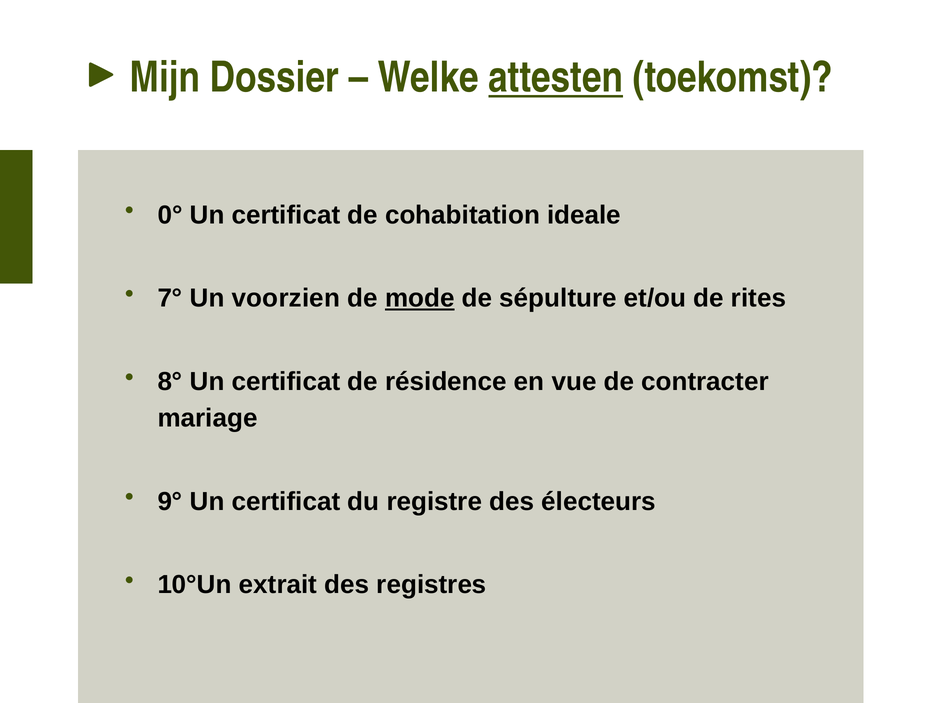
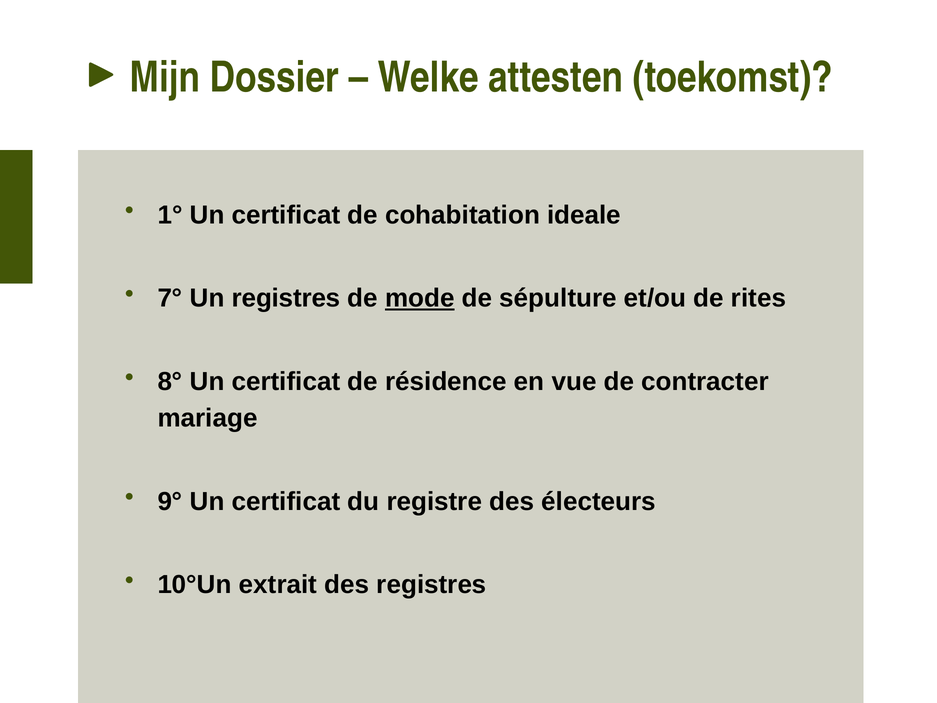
attesten underline: present -> none
0°: 0° -> 1°
Un voorzien: voorzien -> registres
